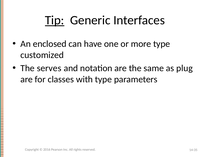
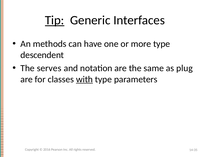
enclosed: enclosed -> methods
customized: customized -> descendent
with underline: none -> present
